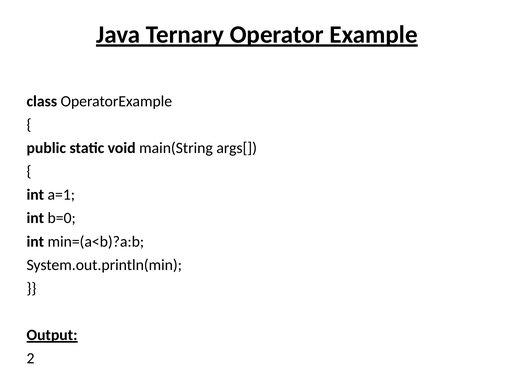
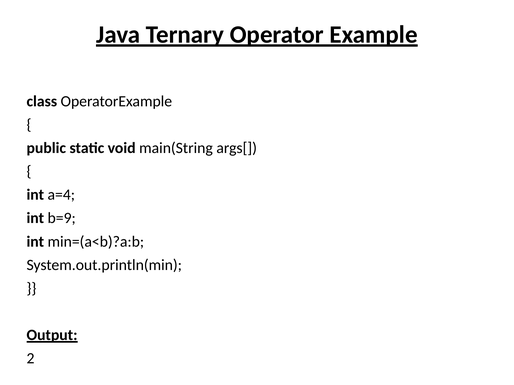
a=1: a=1 -> a=4
b=0: b=0 -> b=9
